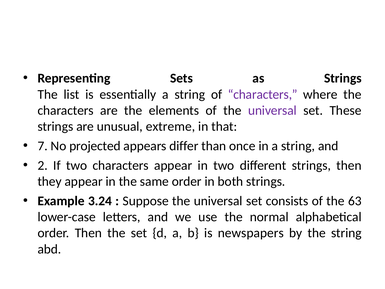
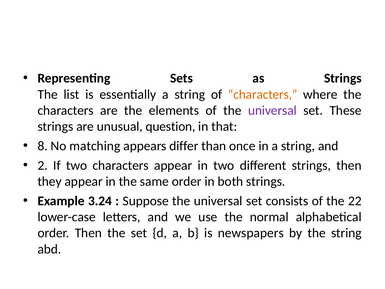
characters at (263, 94) colour: purple -> orange
extreme: extreme -> question
7: 7 -> 8
projected: projected -> matching
63: 63 -> 22
